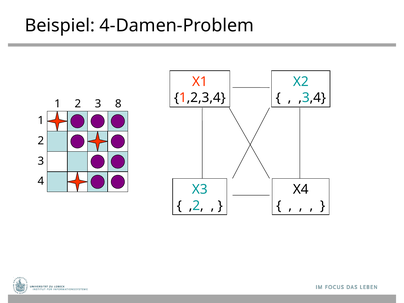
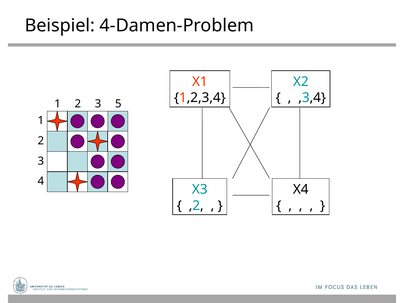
8: 8 -> 5
